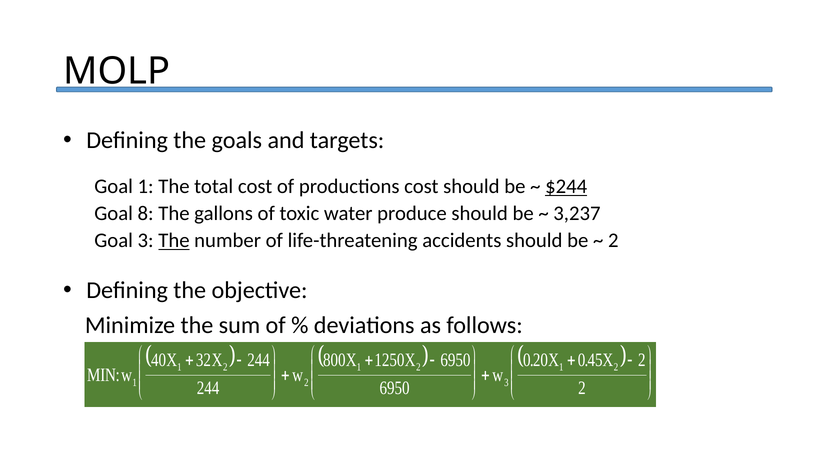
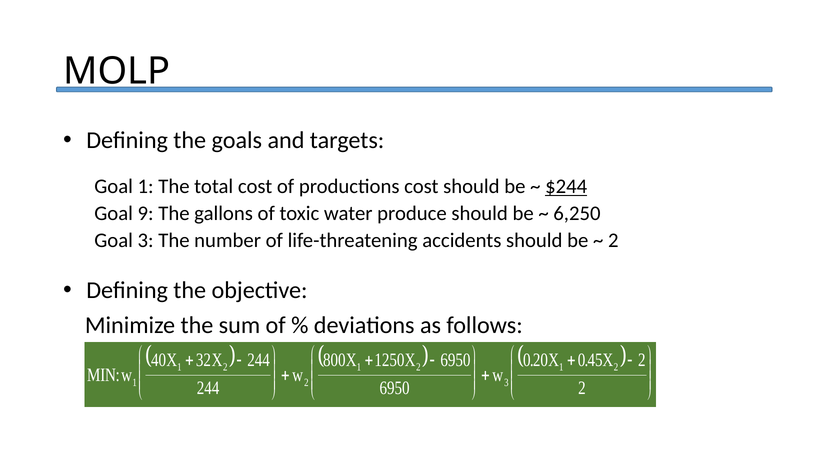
8: 8 -> 9
3,237: 3,237 -> 6,250
The at (174, 241) underline: present -> none
